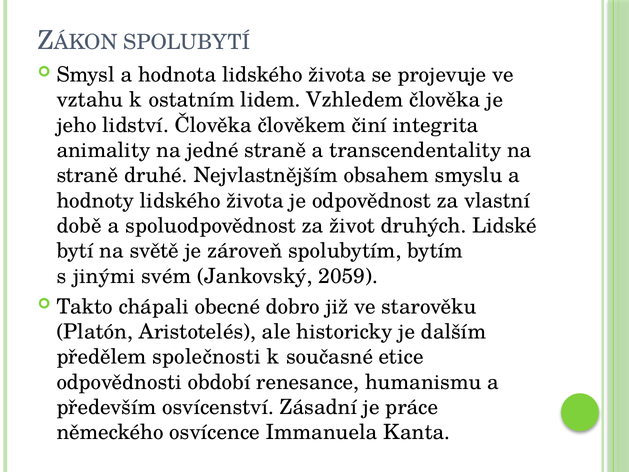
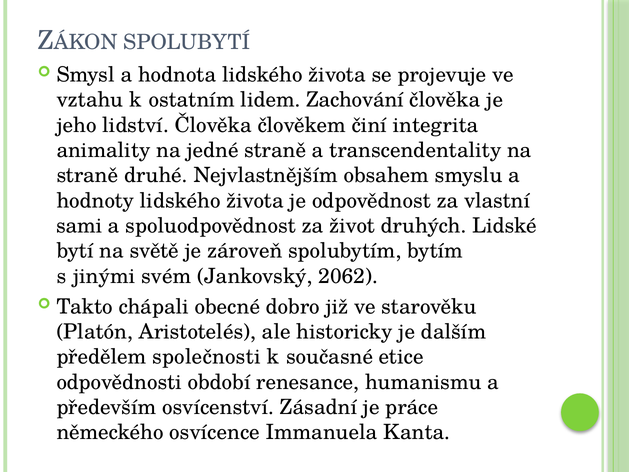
Vzhledem: Vzhledem -> Zachování
době: době -> sami
2059: 2059 -> 2062
